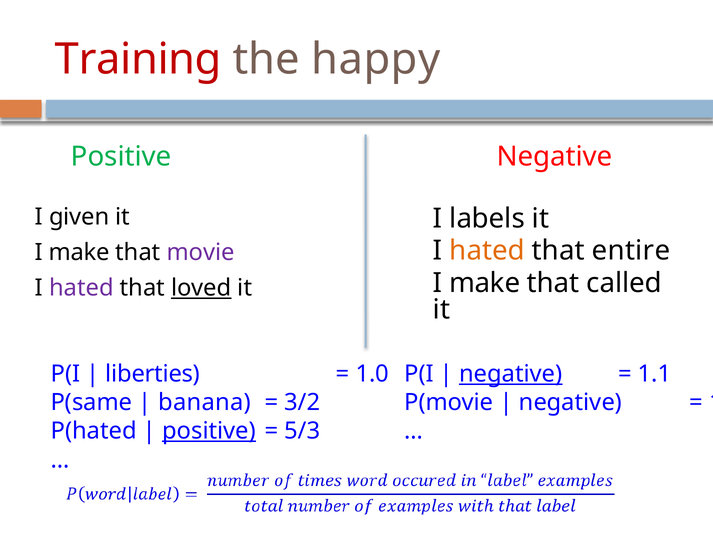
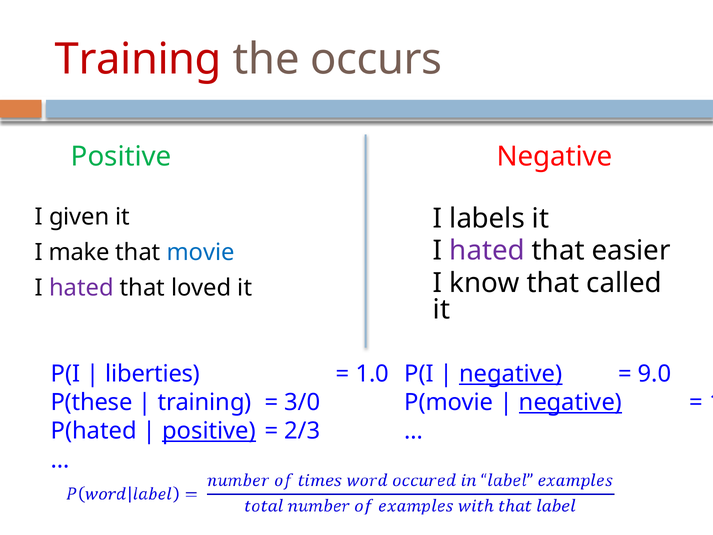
happy: happy -> occurs
hated at (487, 251) colour: orange -> purple
entire: entire -> easier
movie colour: purple -> blue
make at (485, 283): make -> know
loved underline: present -> none
1.1: 1.1 -> 9.0
P(same: P(same -> P(these
banana at (204, 402): banana -> training
3/2: 3/2 -> 3/0
negative at (570, 402) underline: none -> present
5/3: 5/3 -> 2/3
